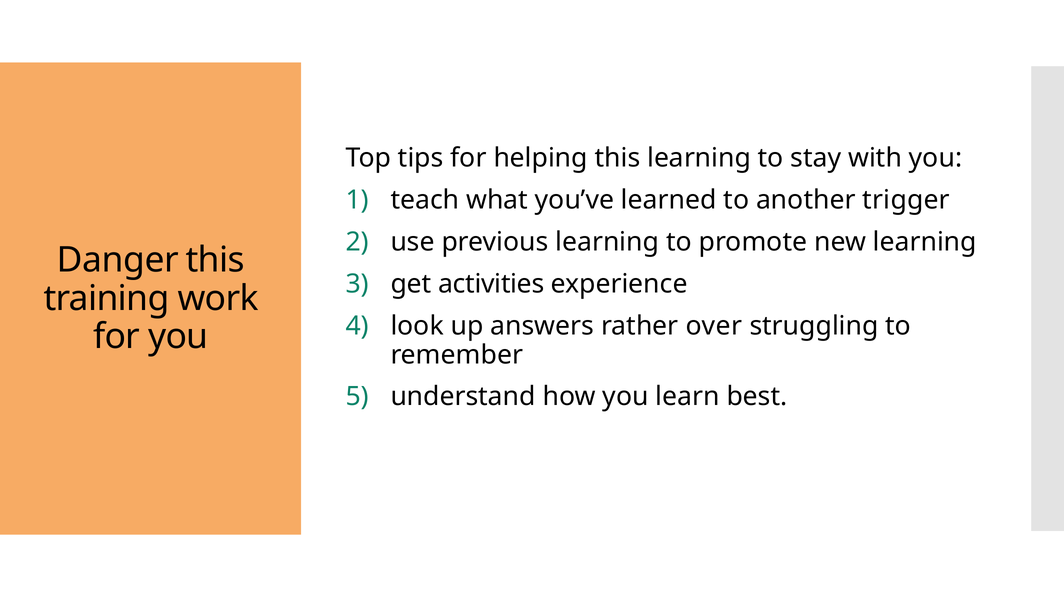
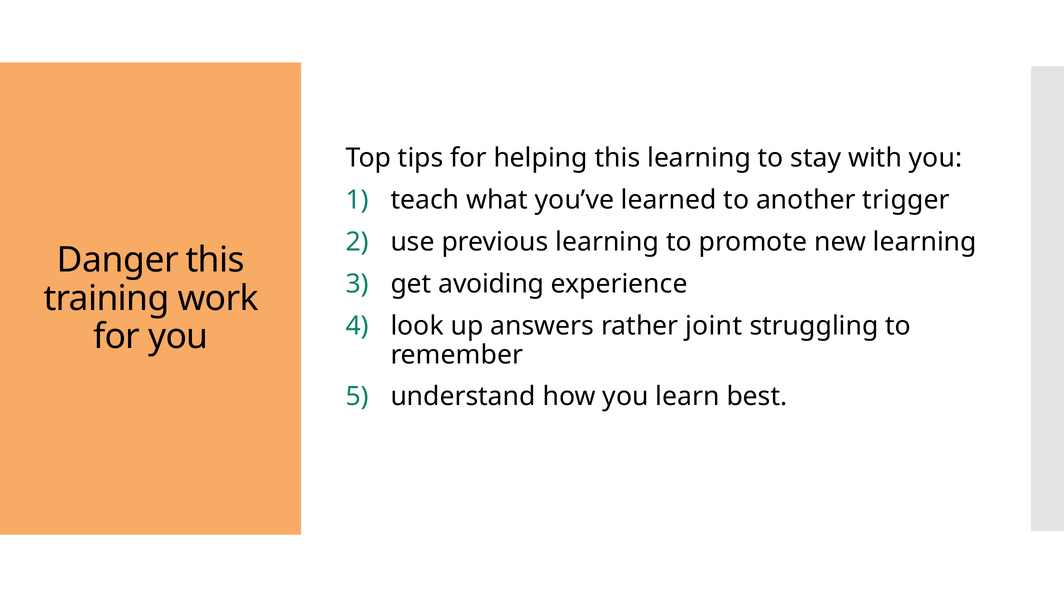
activities: activities -> avoiding
over: over -> joint
